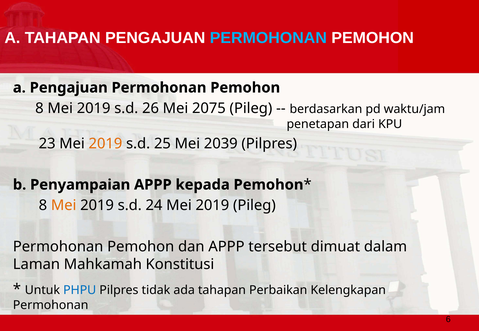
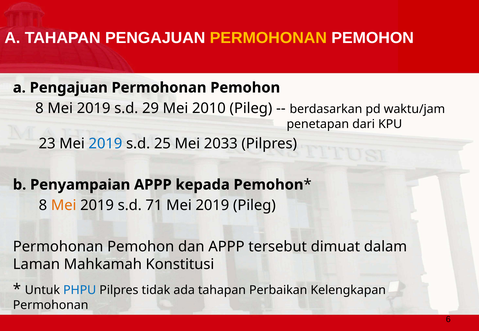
PERMOHONAN at (268, 38) colour: light blue -> yellow
26: 26 -> 29
2075: 2075 -> 2010
2019 at (105, 144) colour: orange -> blue
2039: 2039 -> 2033
24: 24 -> 71
